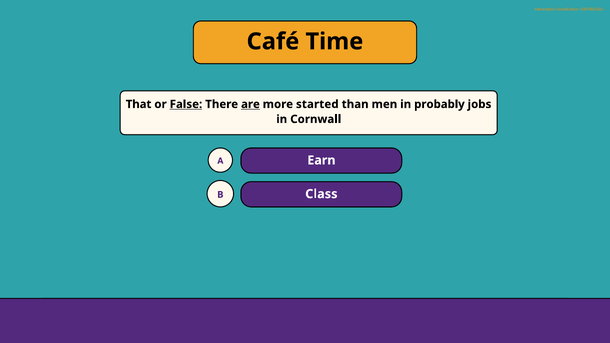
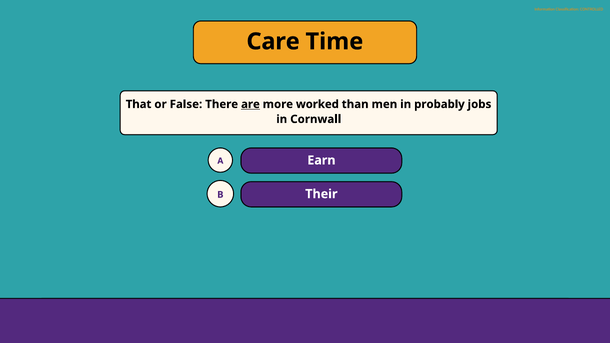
Café: Café -> Care
False underline: present -> none
started: started -> worked
Class: Class -> Their
